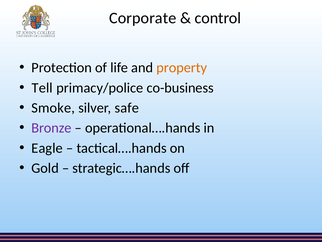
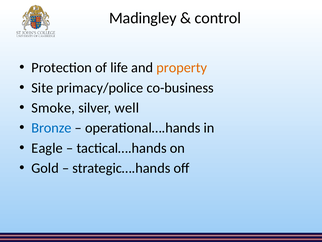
Corporate: Corporate -> Madingley
Tell: Tell -> Site
safe: safe -> well
Bronze colour: purple -> blue
